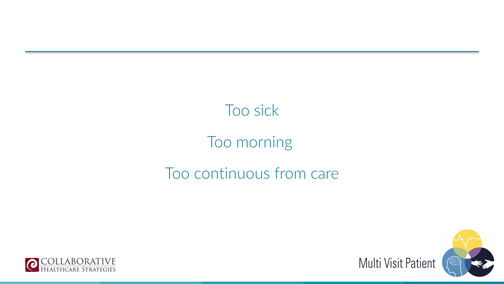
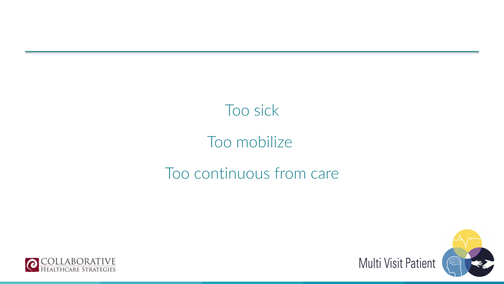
morning: morning -> mobilize
